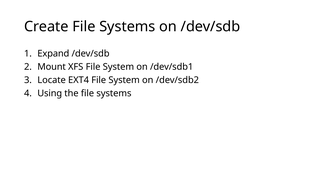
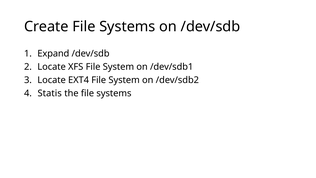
Mount at (52, 67): Mount -> Locate
Using: Using -> Statis
